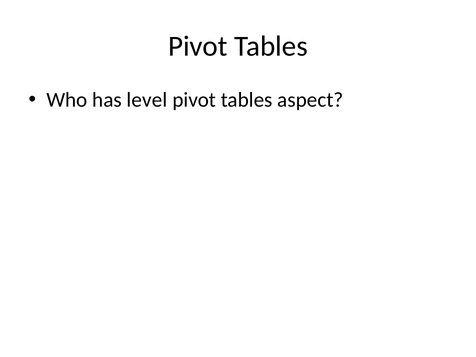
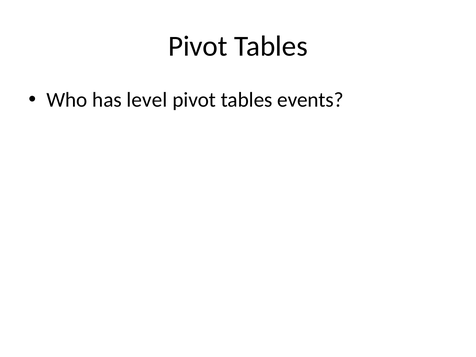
aspect: aspect -> events
